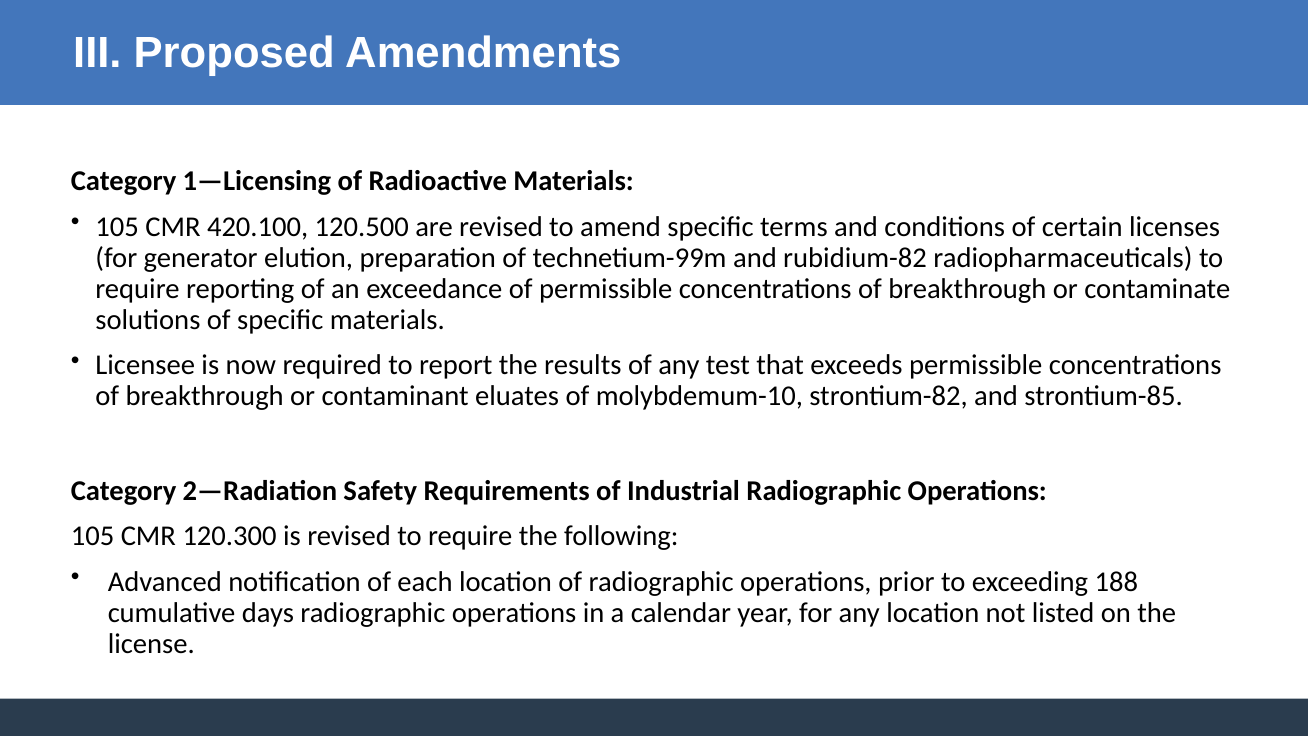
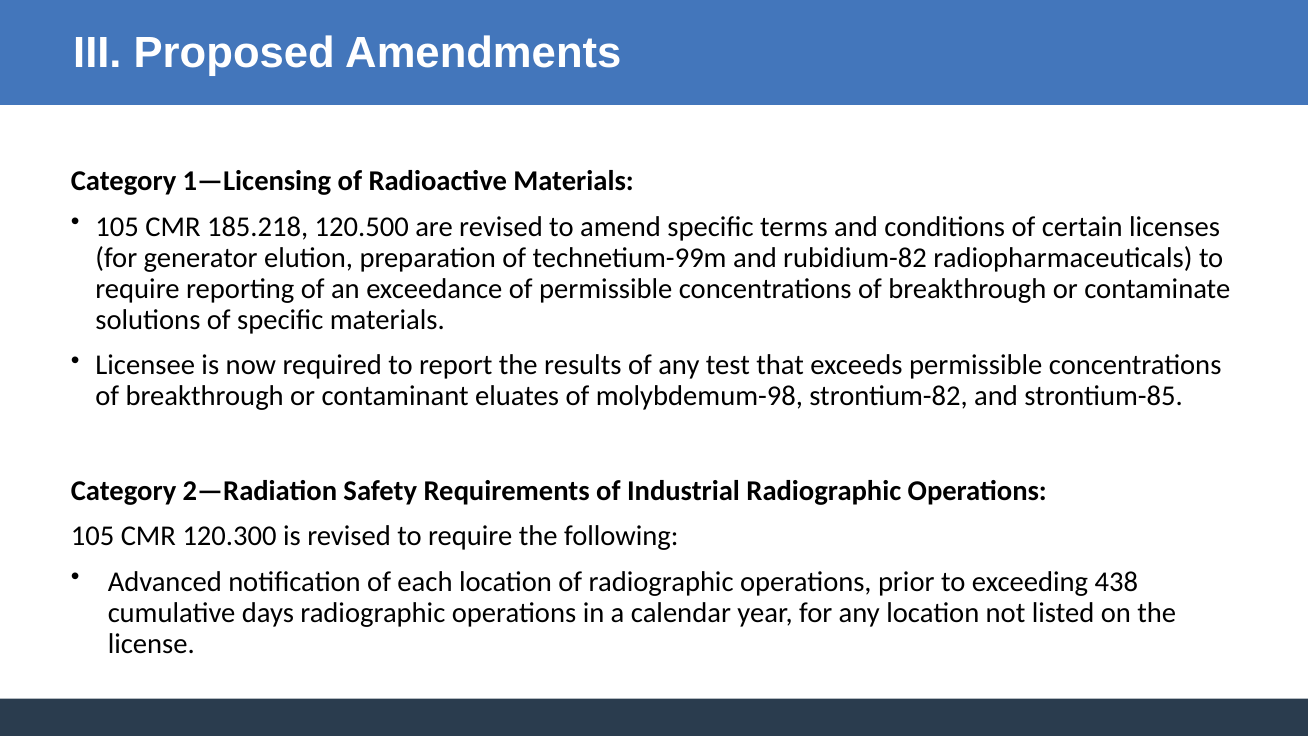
420.100: 420.100 -> 185.218
molybdemum-10: molybdemum-10 -> molybdemum-98
188: 188 -> 438
